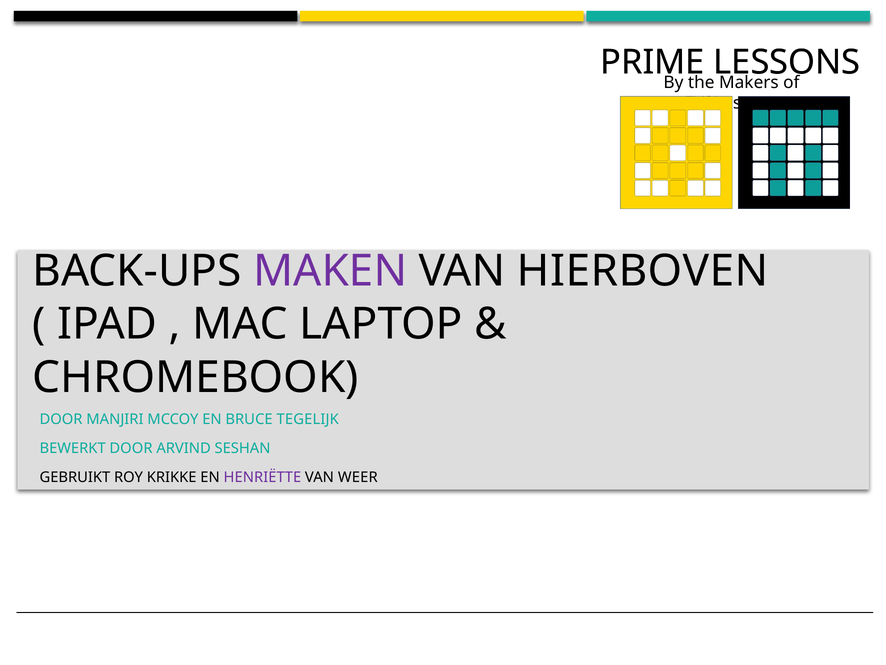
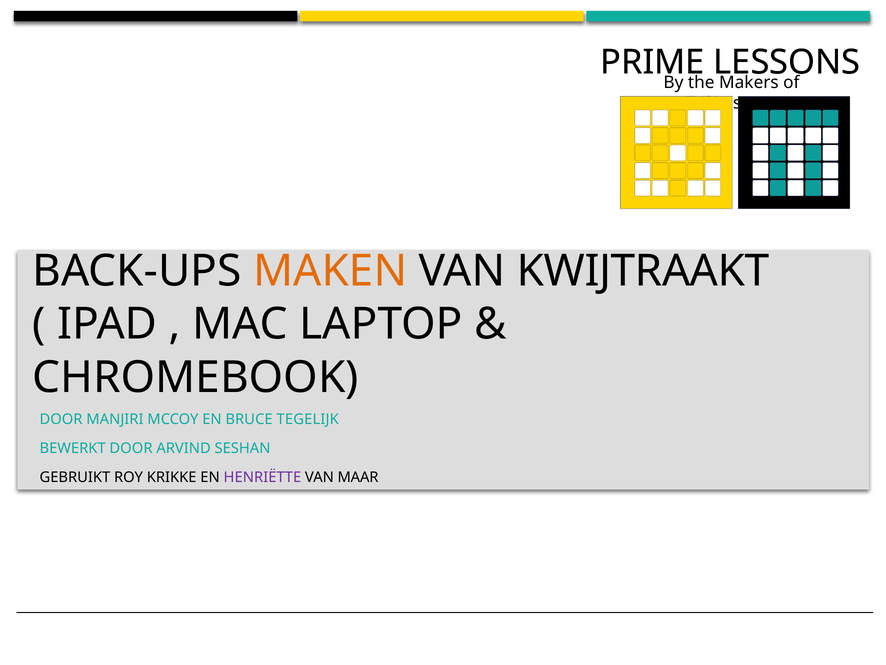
MAKEN colour: purple -> orange
HIERBOVEN: HIERBOVEN -> KWIJTRAAKT
WEER: WEER -> MAAR
